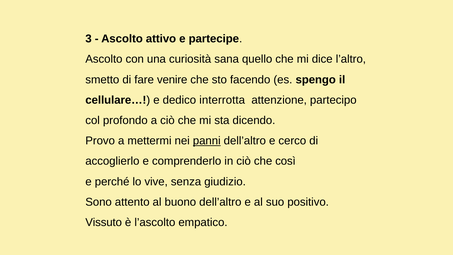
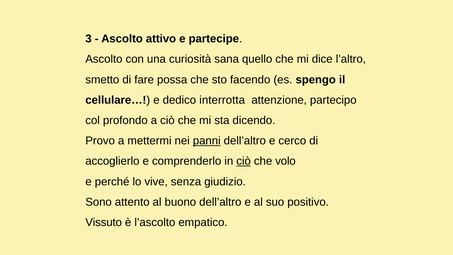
venire: venire -> possa
ciò at (244, 161) underline: none -> present
così: così -> volo
